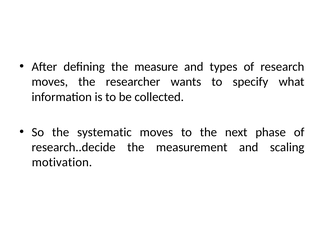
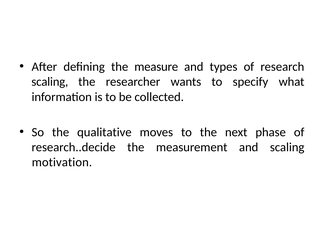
moves at (50, 82): moves -> scaling
systematic: systematic -> qualitative
